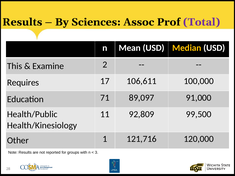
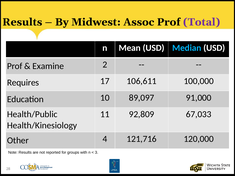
Sciences: Sciences -> Midwest
Median colour: yellow -> light blue
This at (15, 66): This -> Prof
71: 71 -> 10
99,500: 99,500 -> 67,033
1: 1 -> 4
